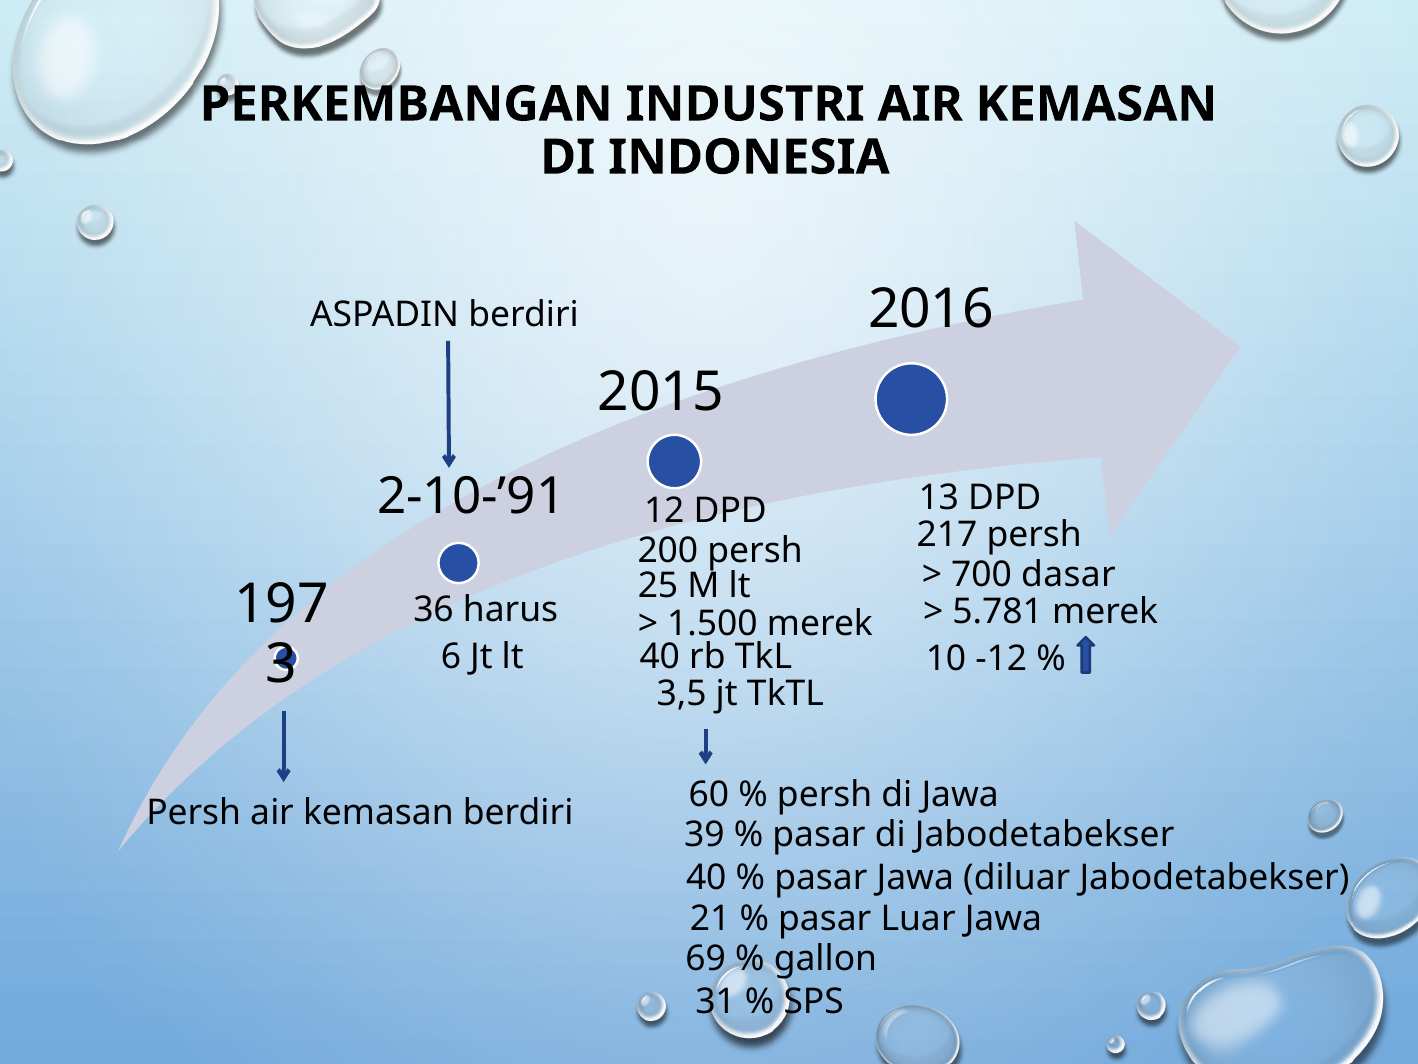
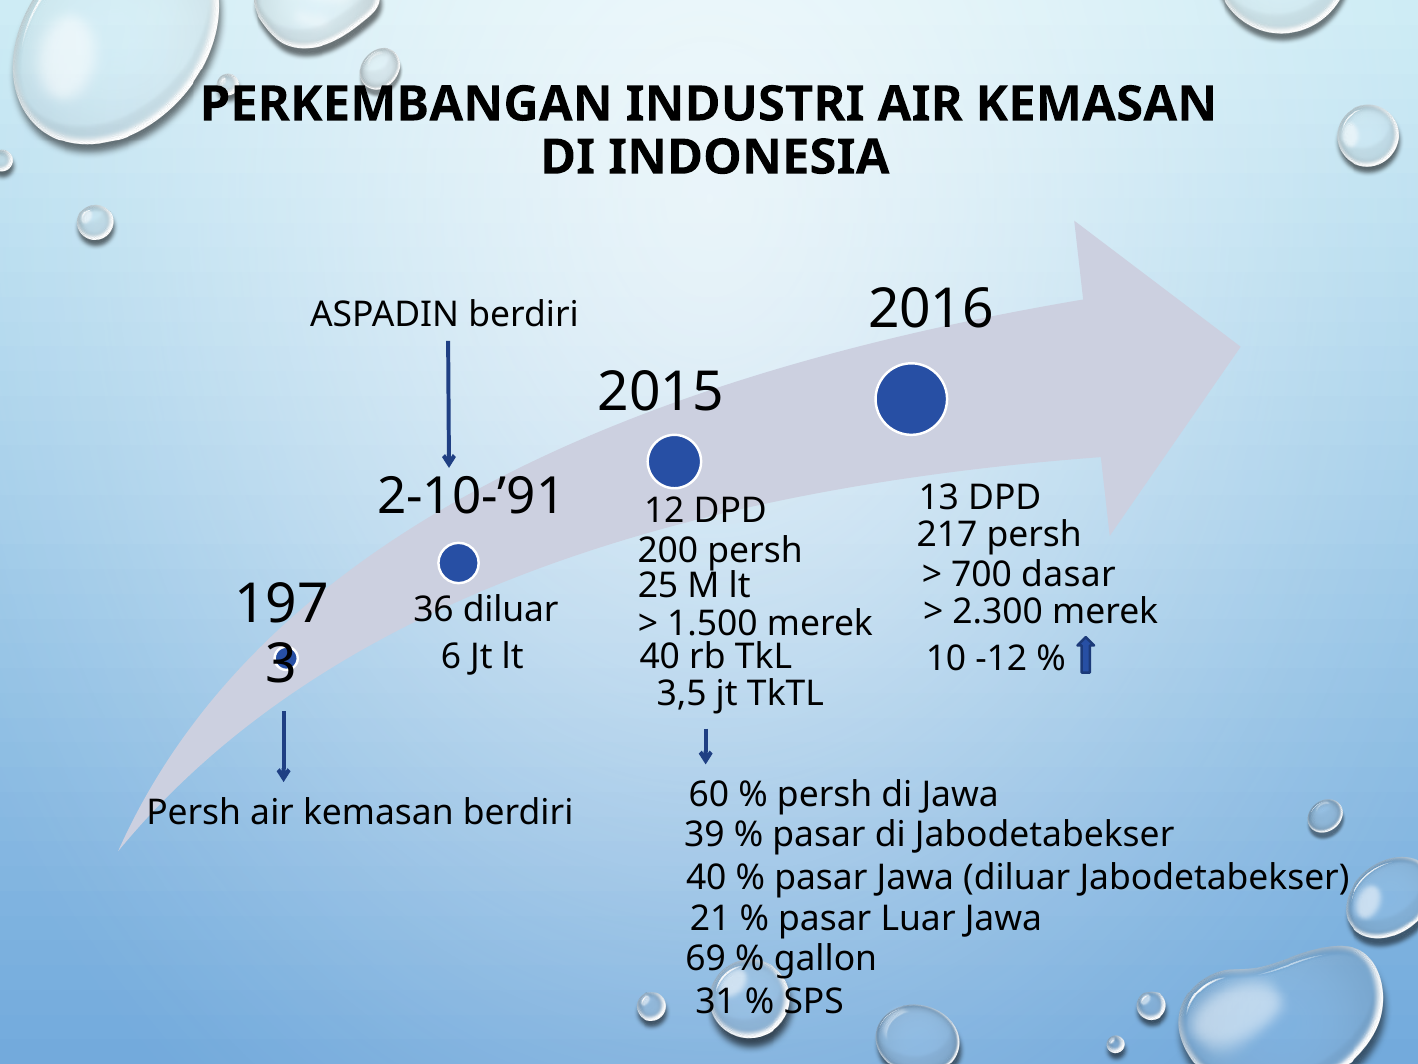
36 harus: harus -> diluar
5.781: 5.781 -> 2.300
